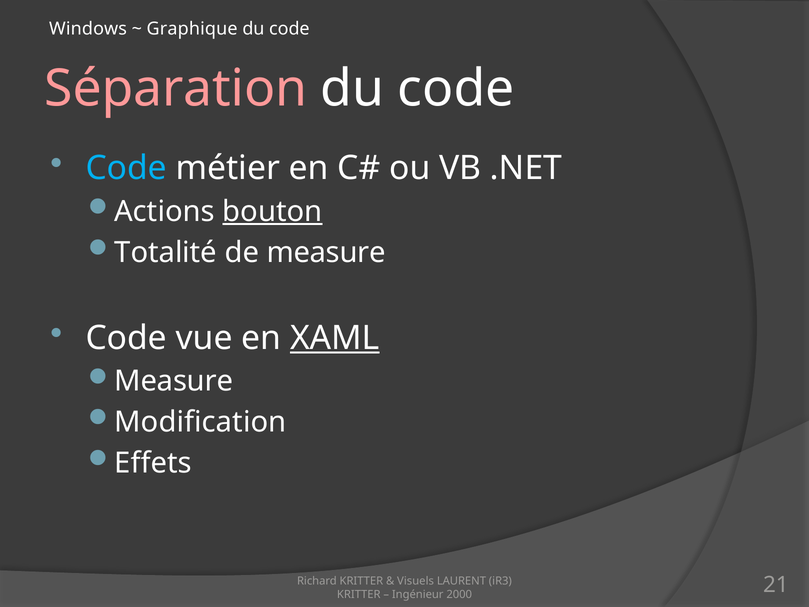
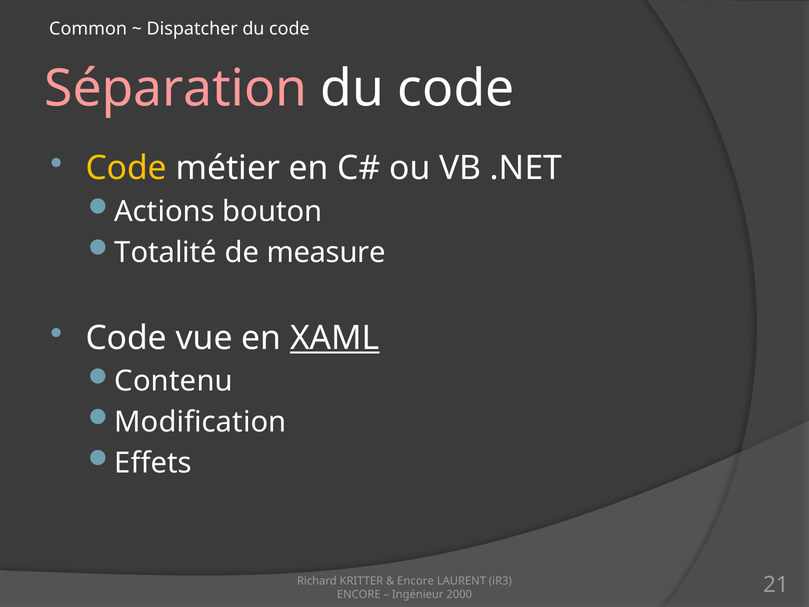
Windows: Windows -> Common
Graphique: Graphique -> Dispatcher
Code at (126, 168) colour: light blue -> yellow
bouton underline: present -> none
Measure at (174, 381): Measure -> Contenu
Visuels at (416, 581): Visuels -> Encore
KRITTER at (359, 594): KRITTER -> ENCORE
